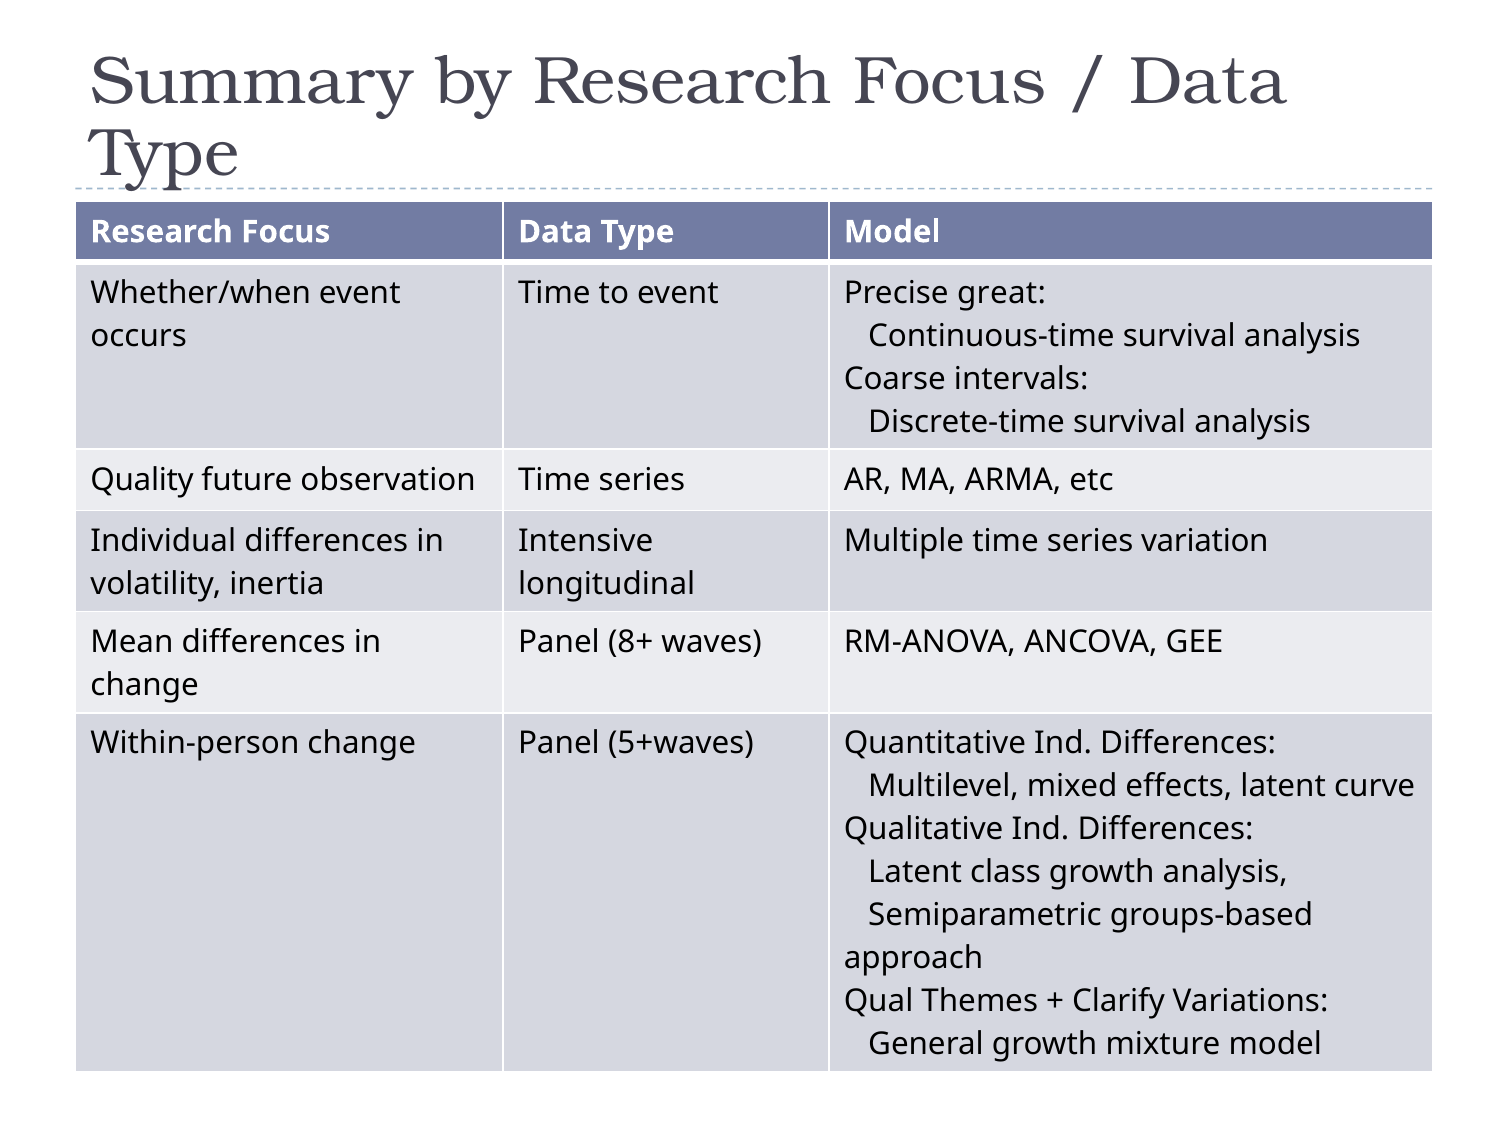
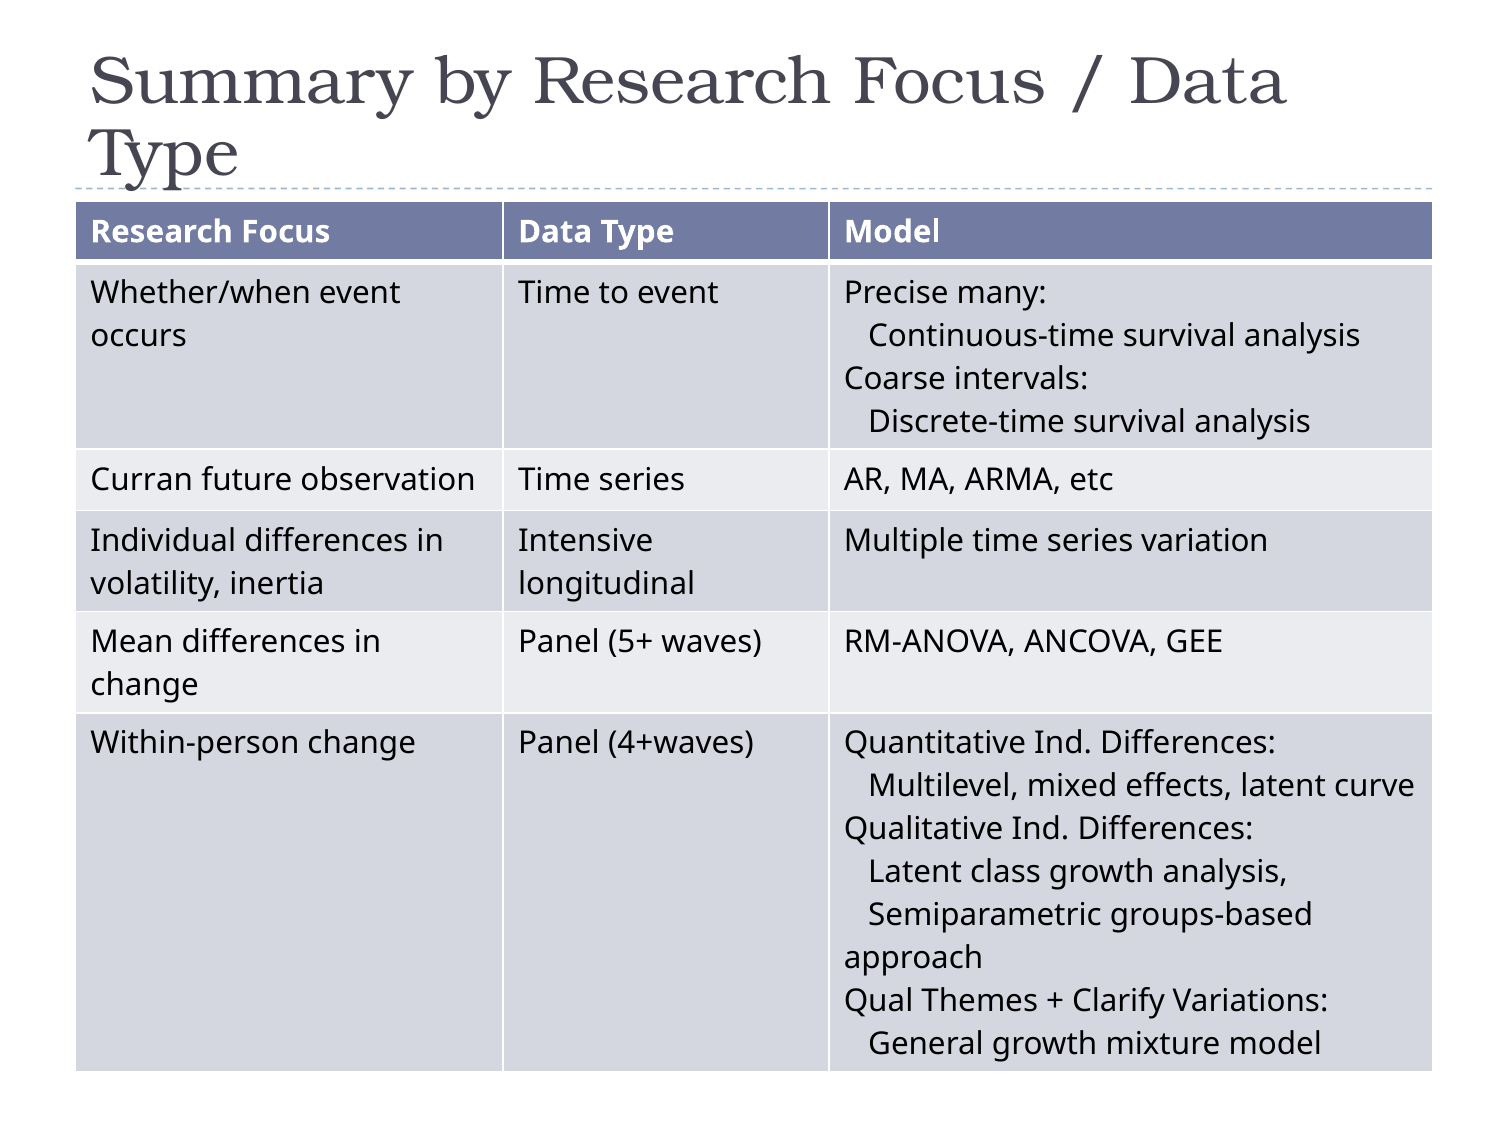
great: great -> many
Quality: Quality -> Curran
8+: 8+ -> 5+
5+waves: 5+waves -> 4+waves
